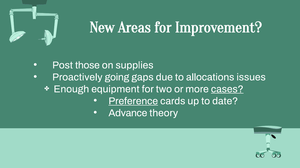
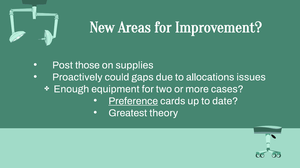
going: going -> could
cases underline: present -> none
Advance: Advance -> Greatest
